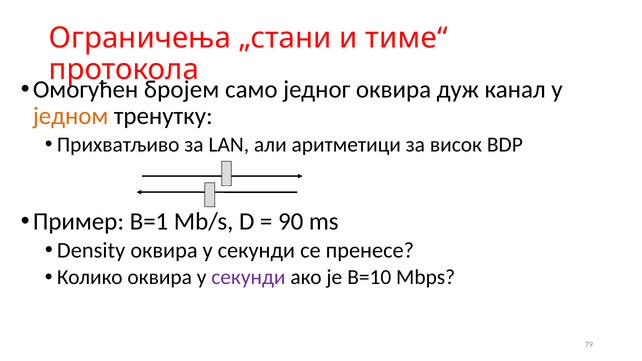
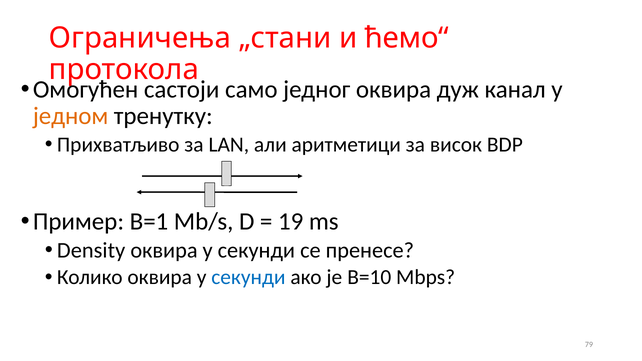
тиме“: тиме“ -> ћемо“
бројем: бројем -> састоји
90: 90 -> 19
секунди at (248, 277) colour: purple -> blue
